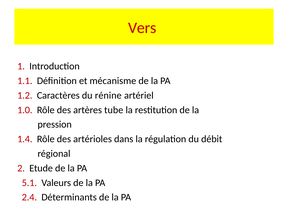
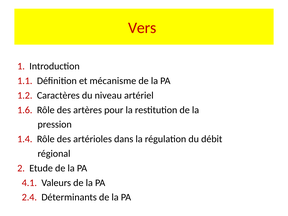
rénine: rénine -> niveau
1.0: 1.0 -> 1.6
tube: tube -> pour
5.1: 5.1 -> 4.1
